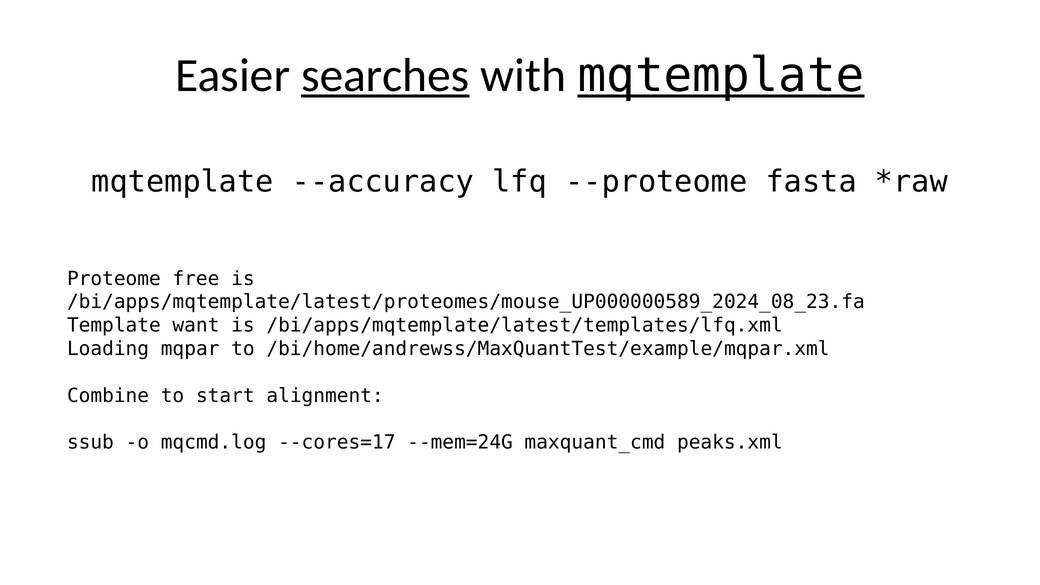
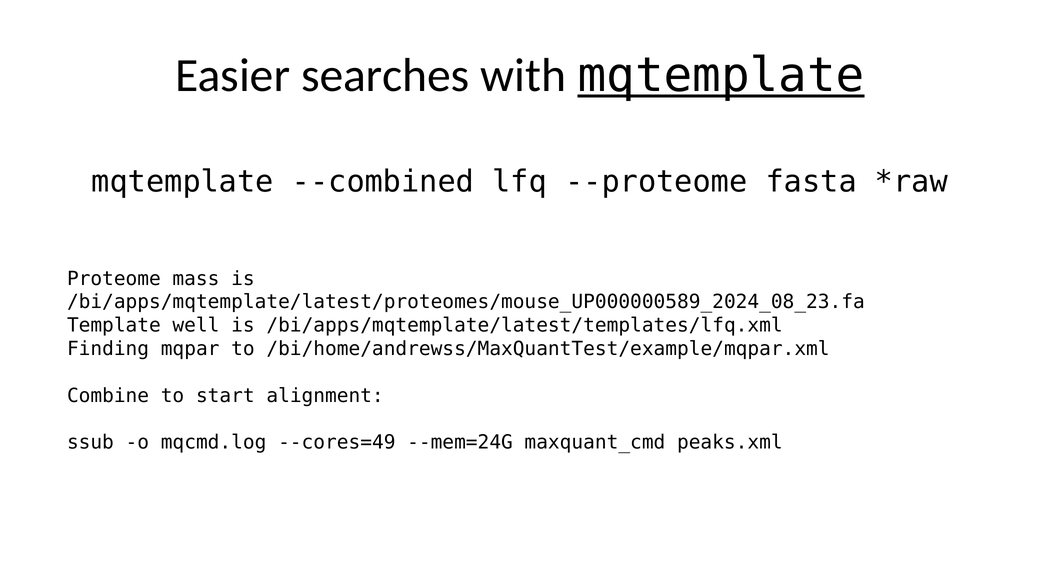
searches underline: present -> none
--accuracy: --accuracy -> --combined
free: free -> mass
want: want -> well
Loading: Loading -> Finding
--cores=17: --cores=17 -> --cores=49
